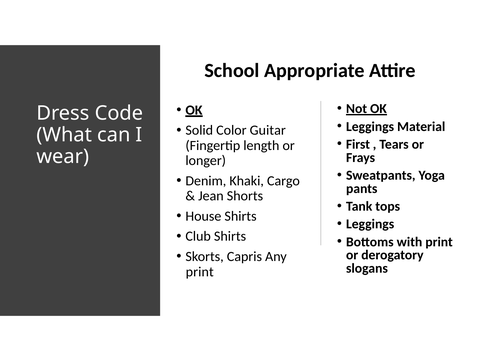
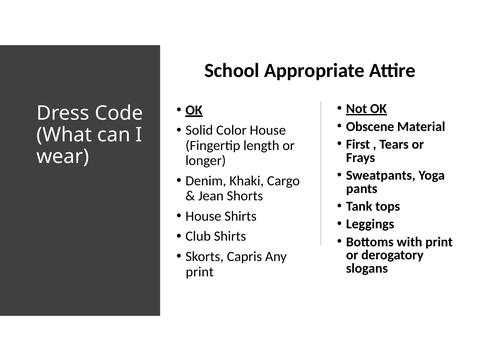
Leggings at (370, 126): Leggings -> Obscene
Color Guitar: Guitar -> House
